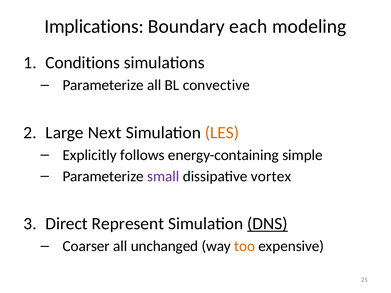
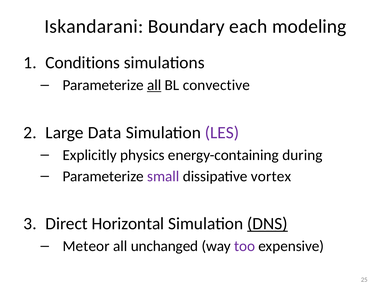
Implications: Implications -> Iskandarani
all at (154, 85) underline: none -> present
Next: Next -> Data
LES colour: orange -> purple
follows: follows -> physics
simple: simple -> during
Represent: Represent -> Horizontal
Coarser: Coarser -> Meteor
too colour: orange -> purple
